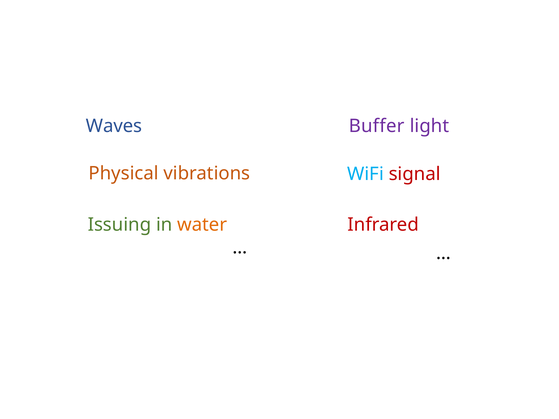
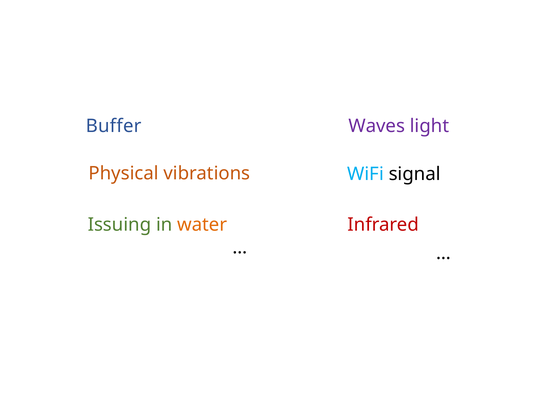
Waves: Waves -> Buffer
Buffer: Buffer -> Waves
signal colour: red -> black
